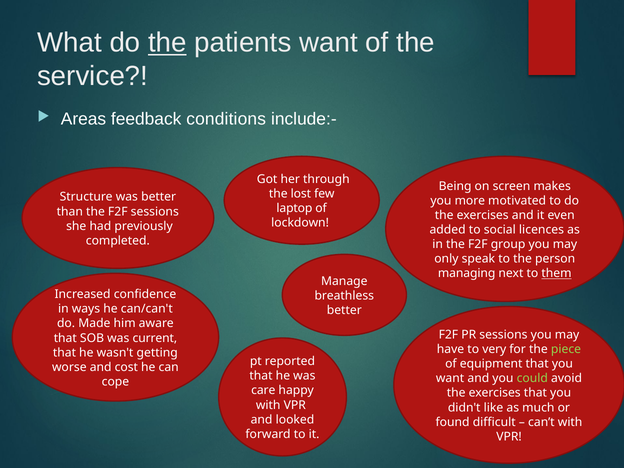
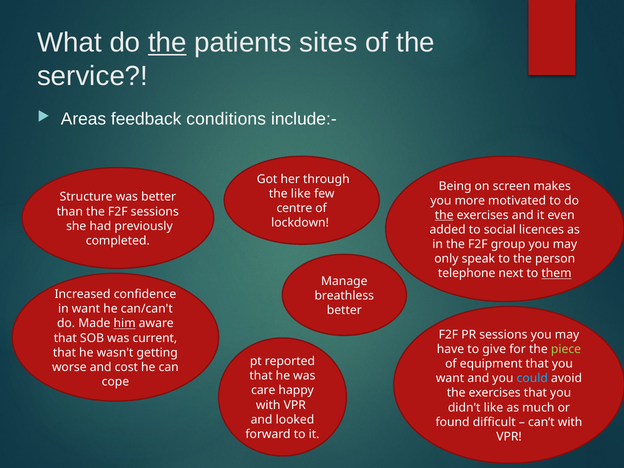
patients want: want -> sites
the lost: lost -> like
laptop: laptop -> centre
the at (444, 215) underline: none -> present
managing: managing -> telephone
in ways: ways -> want
him underline: none -> present
very: very -> give
could colour: light green -> light blue
